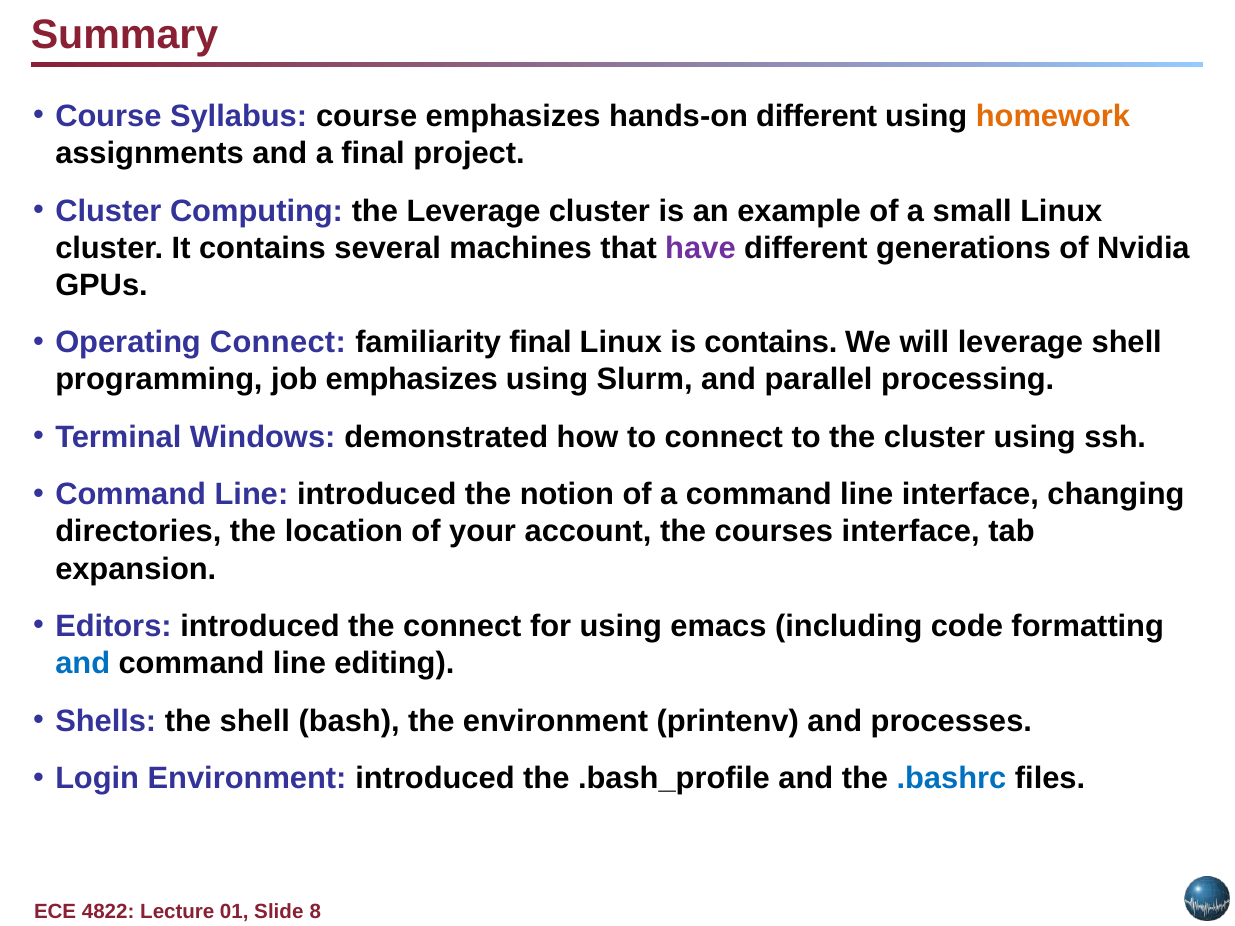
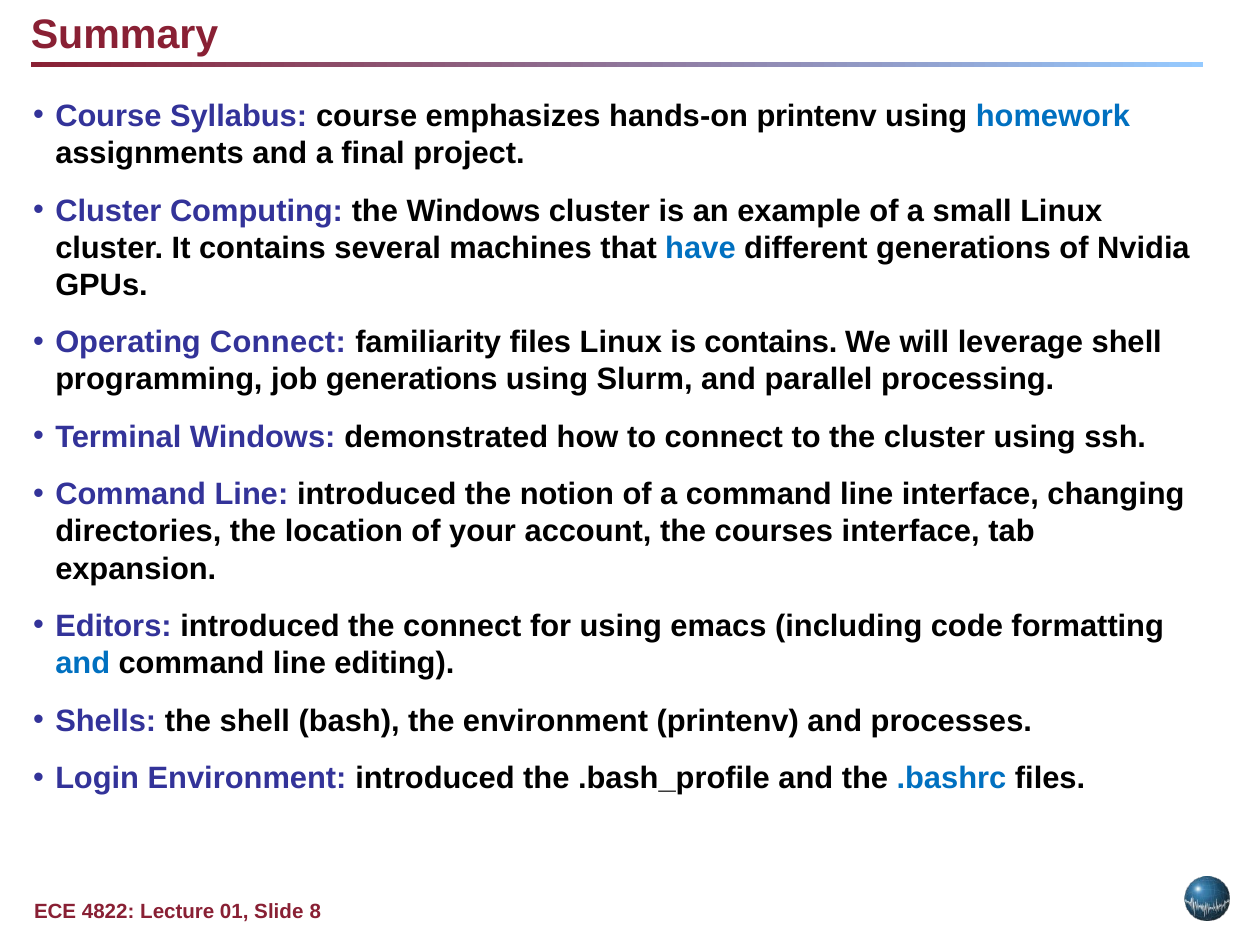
hands-on different: different -> printenv
homework colour: orange -> blue
the Leverage: Leverage -> Windows
have colour: purple -> blue
familiarity final: final -> files
job emphasizes: emphasizes -> generations
